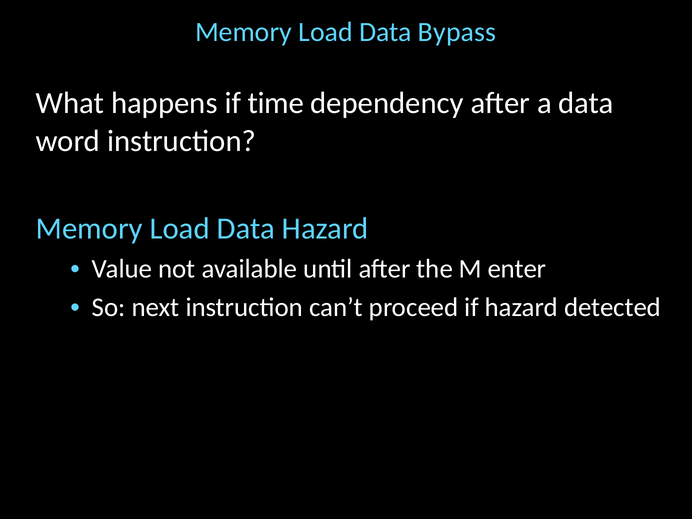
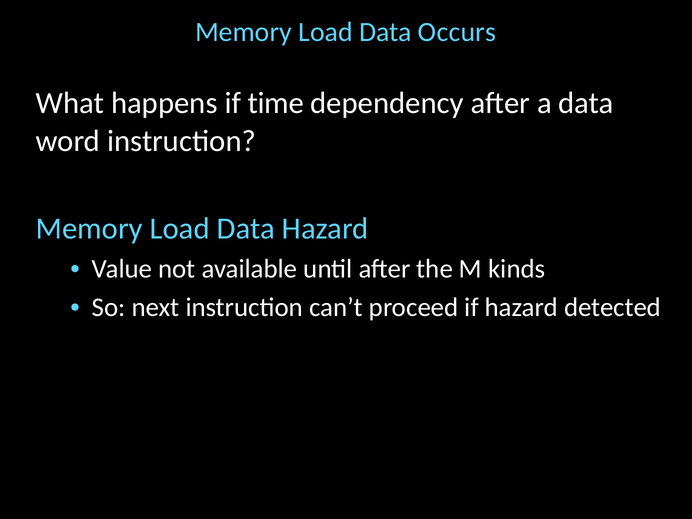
Bypass: Bypass -> Occurs
enter: enter -> kinds
